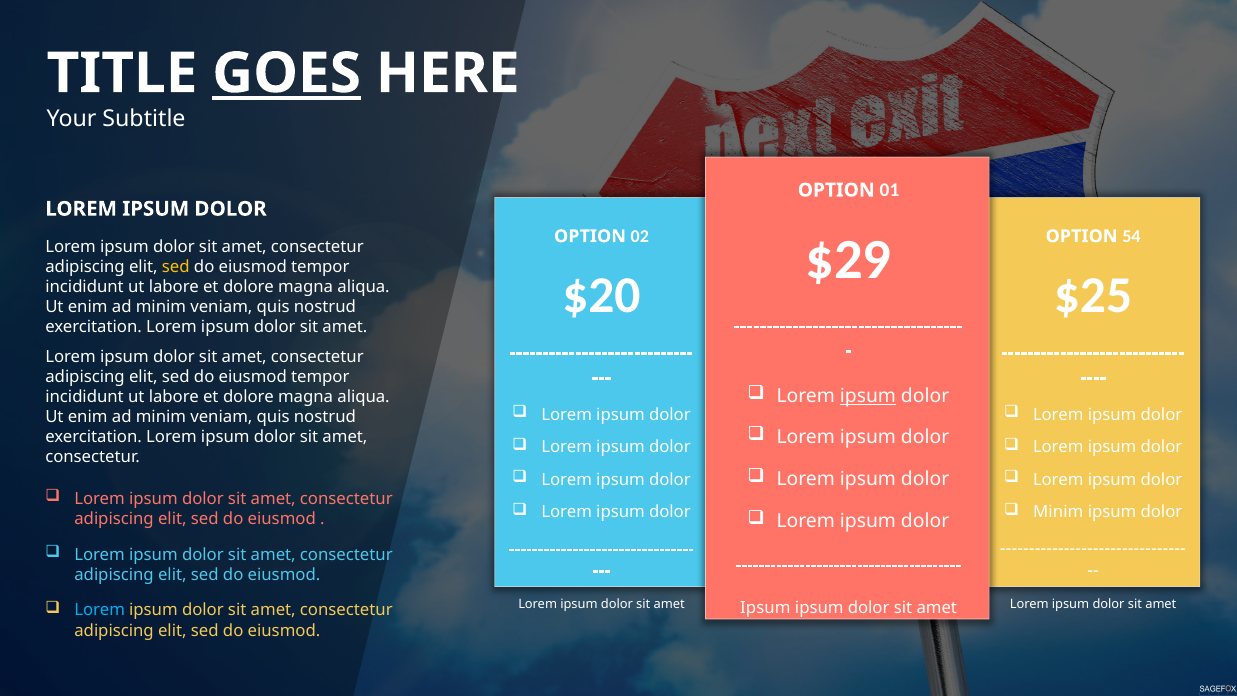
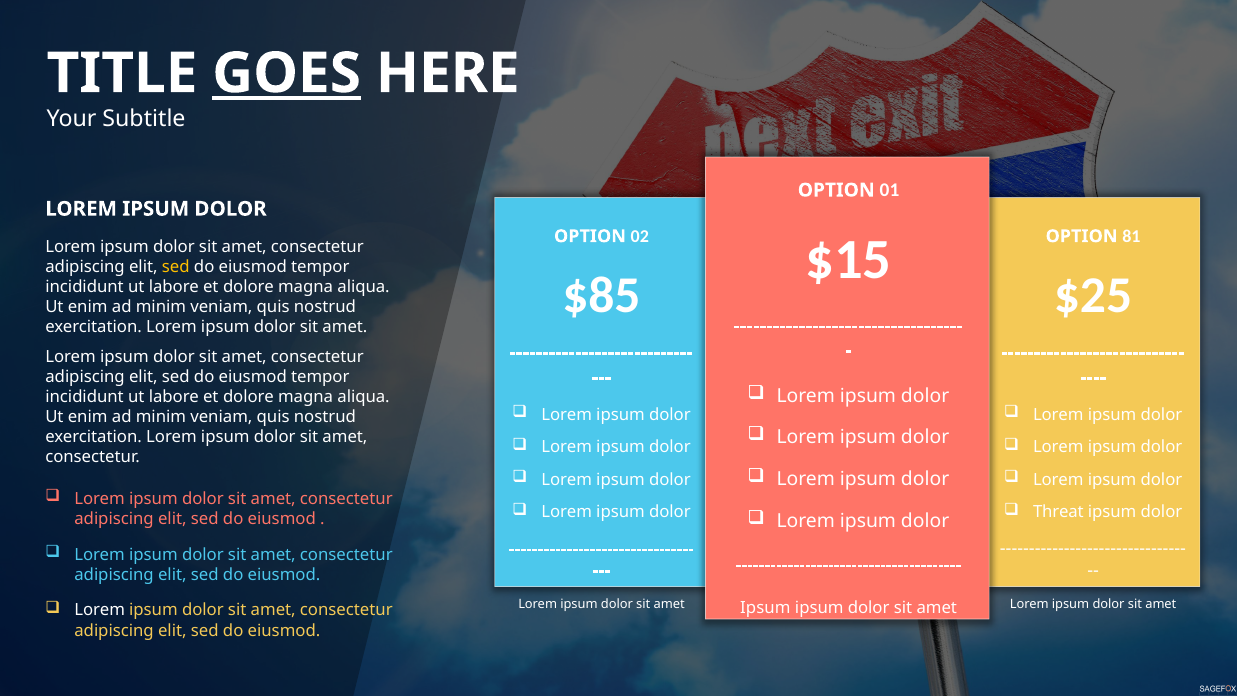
54: 54 -> 81
$29: $29 -> $15
$20: $20 -> $85
ipsum at (868, 396) underline: present -> none
Minim at (1058, 512): Minim -> Threat
Lorem at (100, 610) colour: light blue -> white
